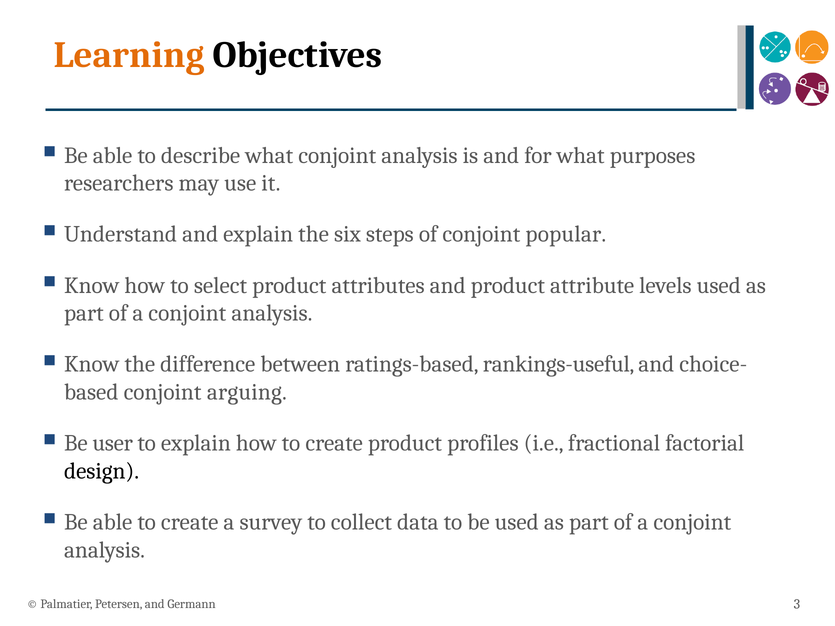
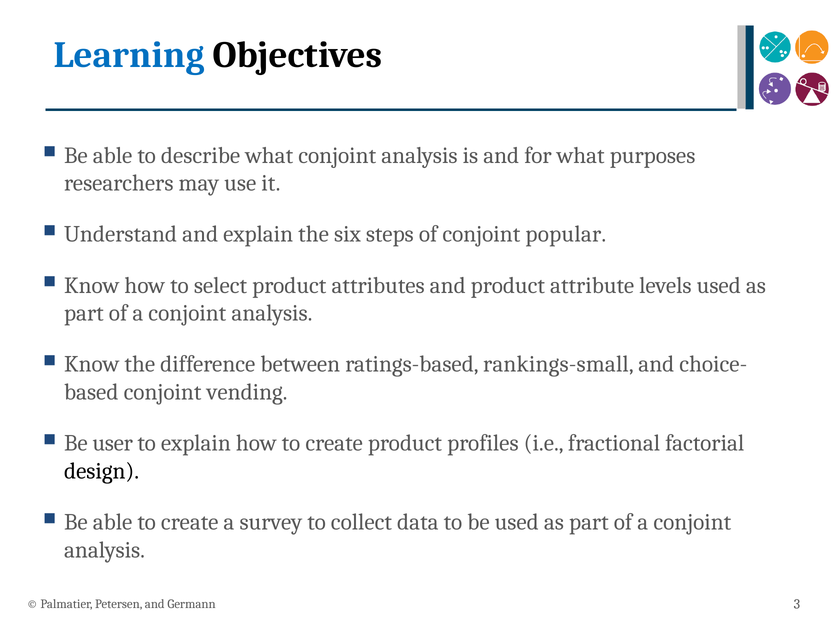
Learning colour: orange -> blue
rankings-useful: rankings-useful -> rankings-small
arguing: arguing -> vending
